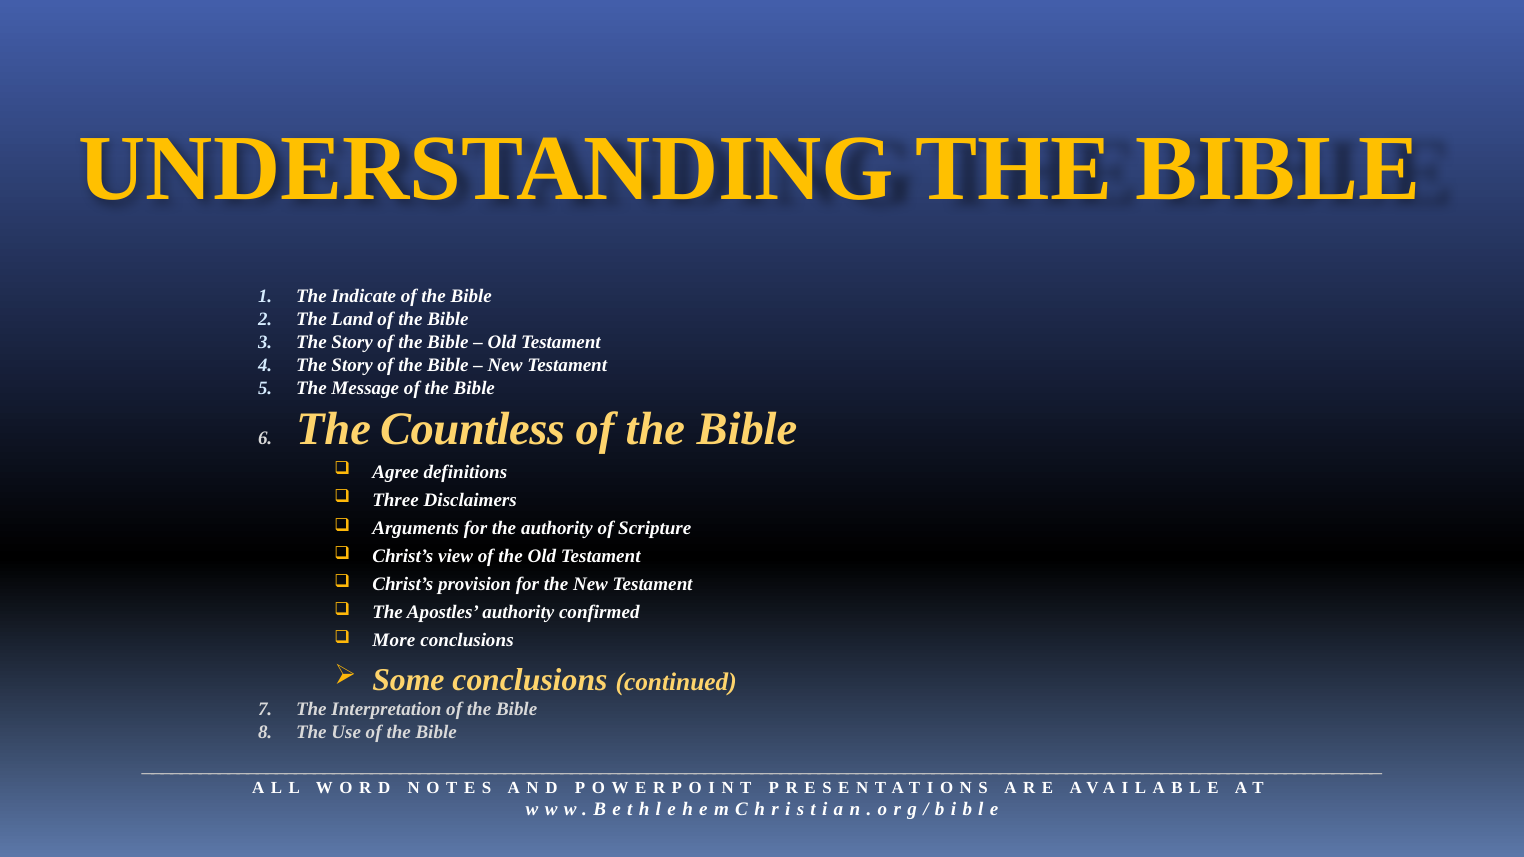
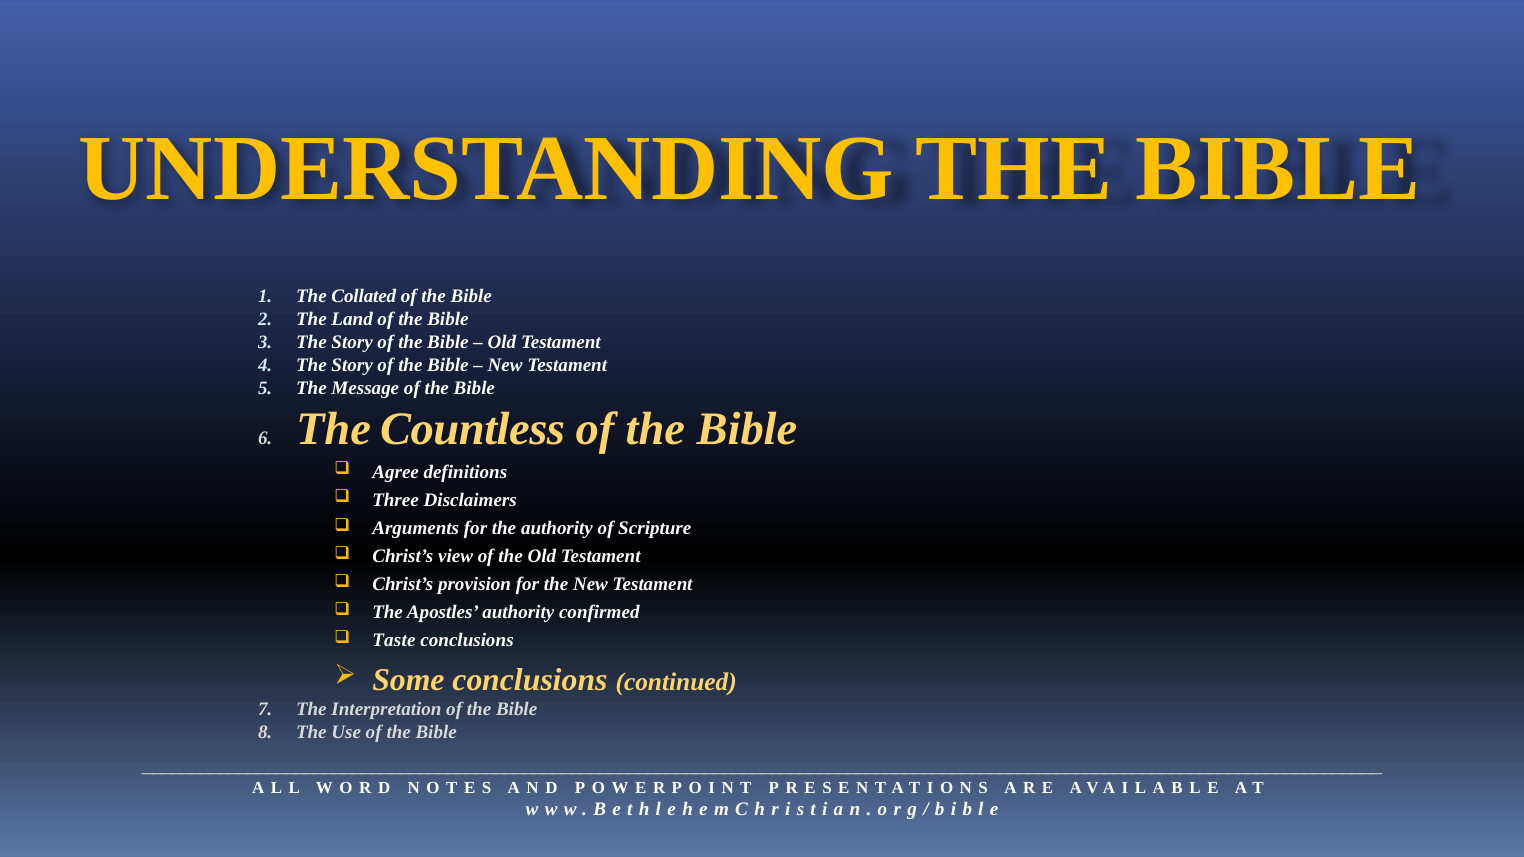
Indicate: Indicate -> Collated
More: More -> Taste
